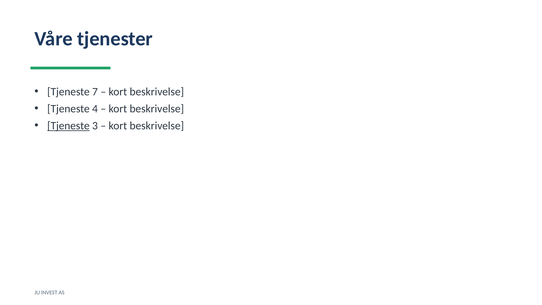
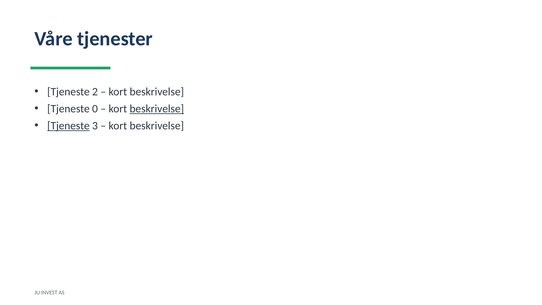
7: 7 -> 2
4: 4 -> 0
beskrivelse at (157, 109) underline: none -> present
